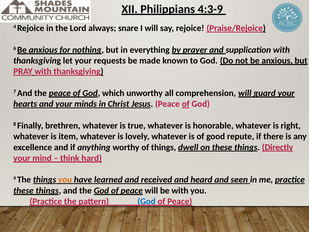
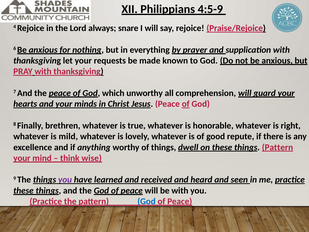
4:3-9: 4:3-9 -> 4:5-9
item: item -> mild
things Directly: Directly -> Pattern
hard: hard -> wise
you at (65, 180) colour: orange -> purple
